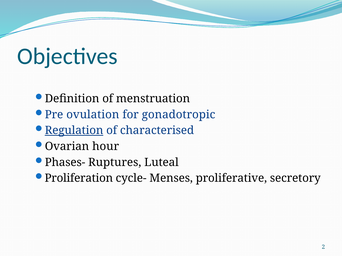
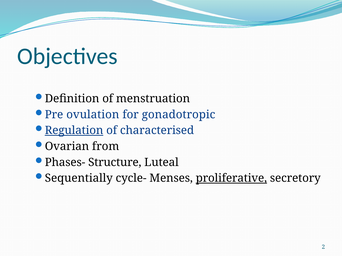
hour: hour -> from
Ruptures: Ruptures -> Structure
Proliferation: Proliferation -> Sequentially
proliferative underline: none -> present
